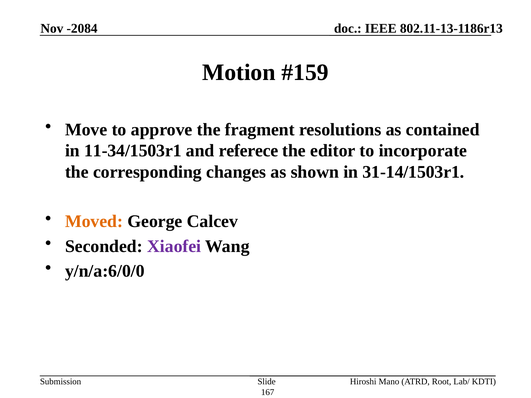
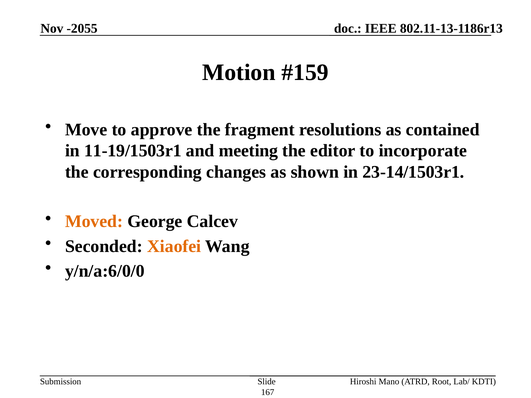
-2084: -2084 -> -2055
11-34/1503r1: 11-34/1503r1 -> 11-19/1503r1
referece: referece -> meeting
31-14/1503r1: 31-14/1503r1 -> 23-14/1503r1
Xiaofei colour: purple -> orange
